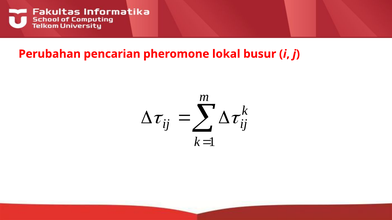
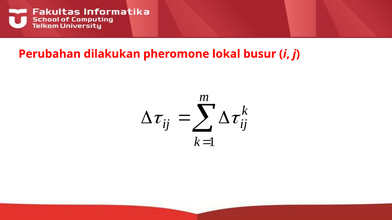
pencarian: pencarian -> dilakukan
